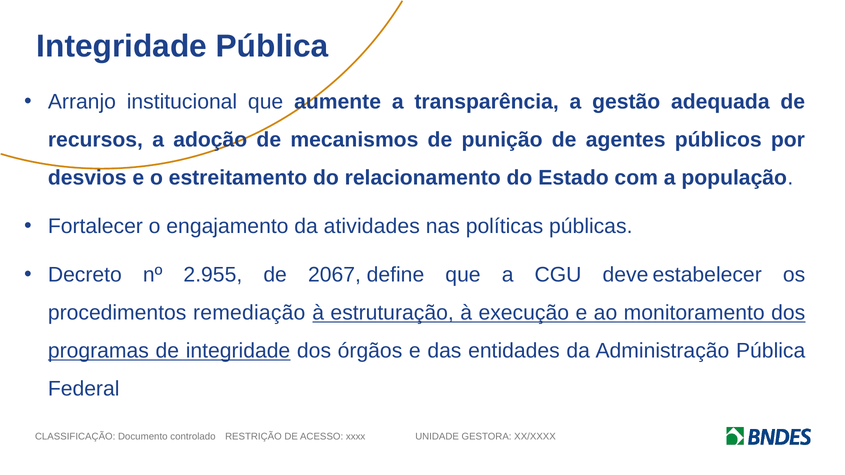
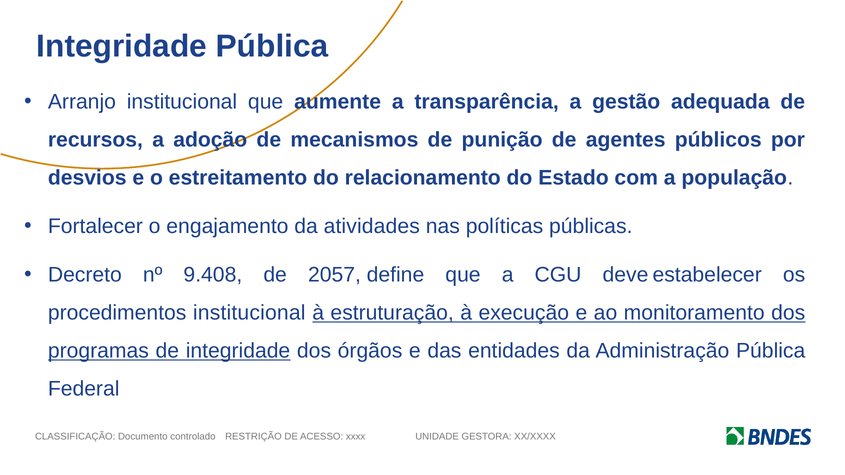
2.955: 2.955 -> 9.408
2067: 2067 -> 2057
procedimentos remediação: remediação -> institucional
